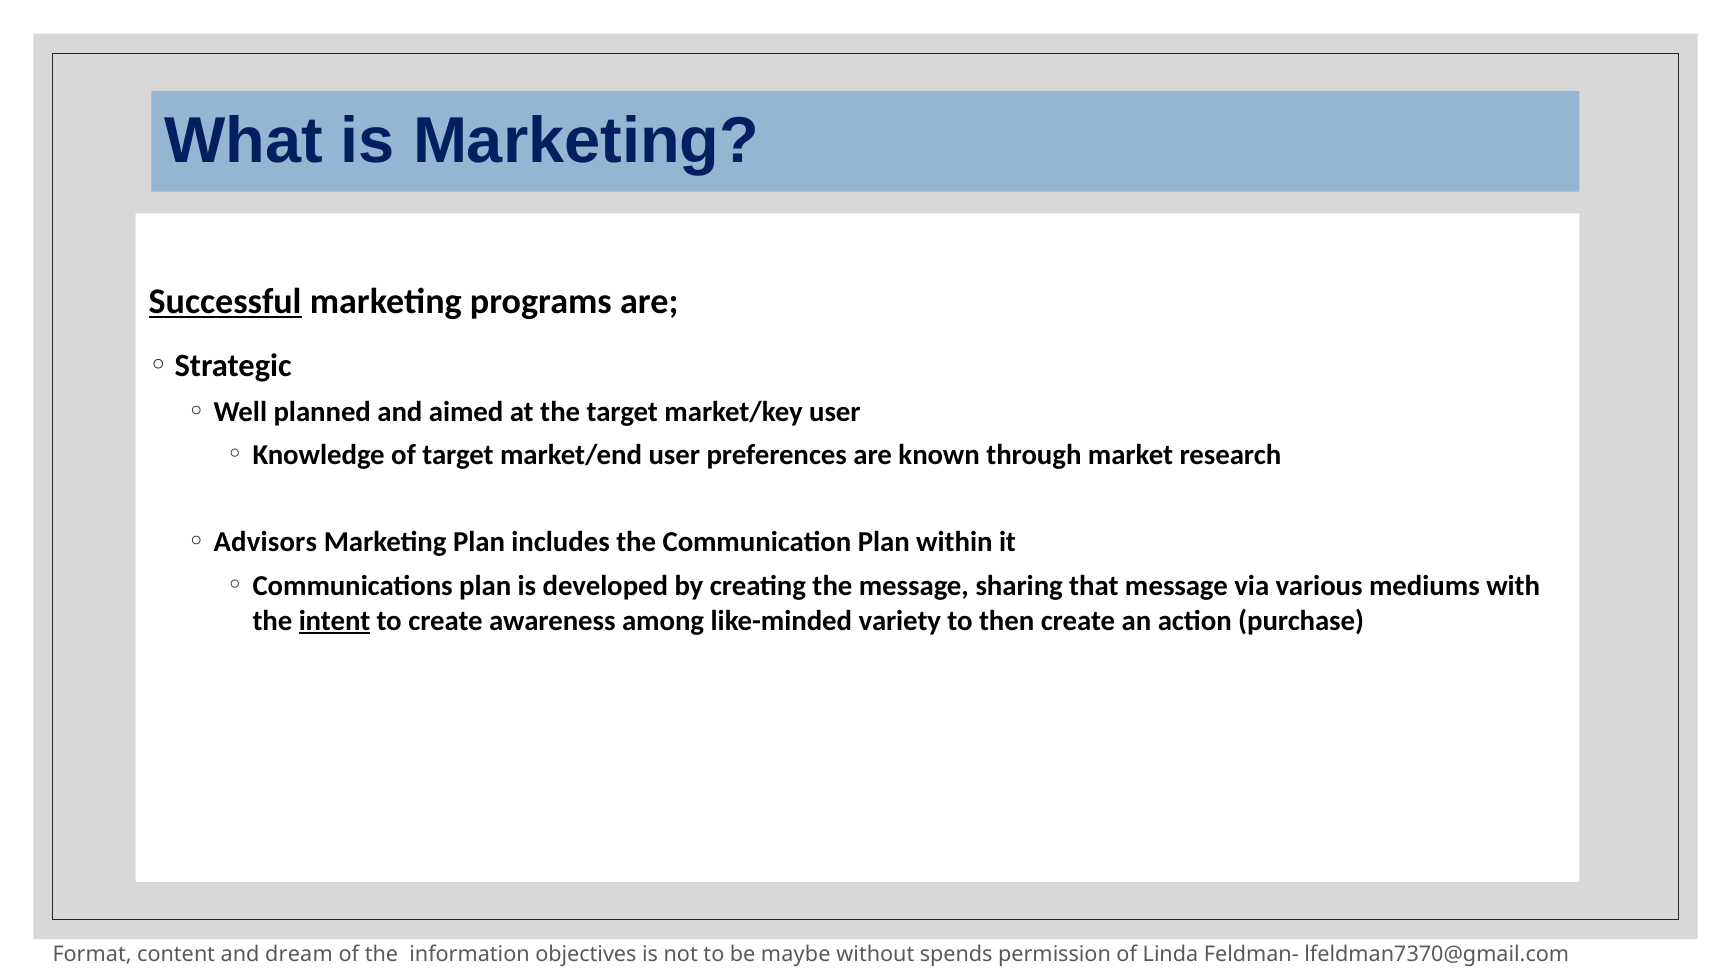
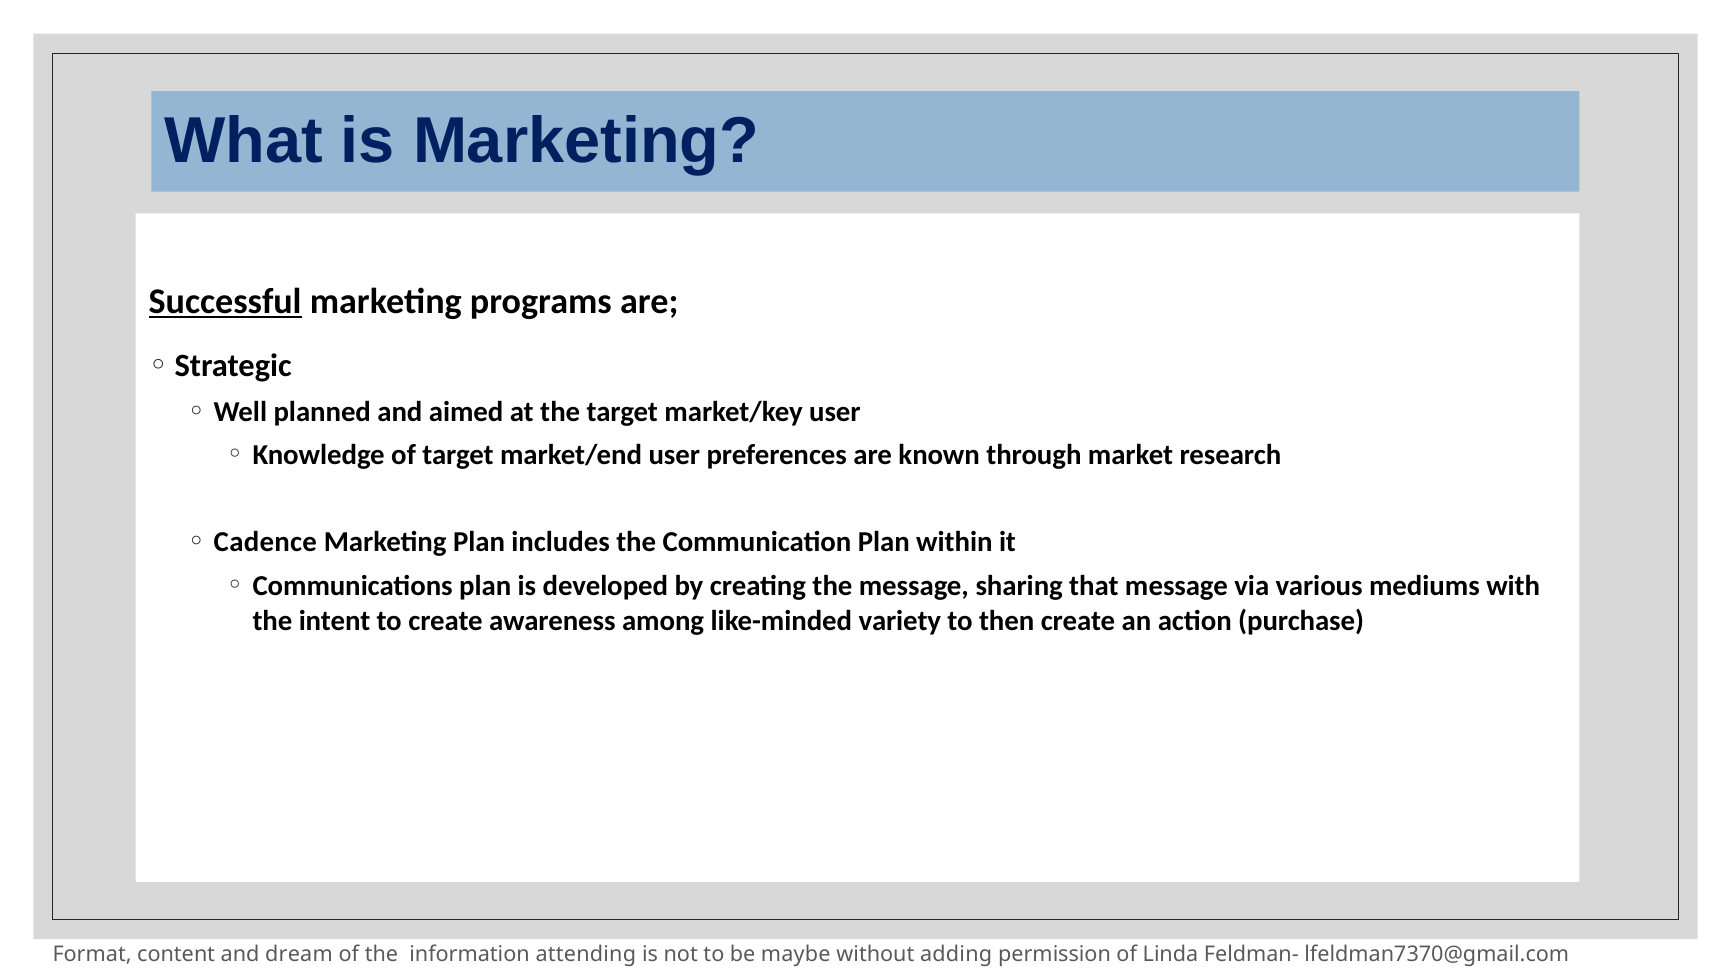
Advisors: Advisors -> Cadence
intent underline: present -> none
objectives: objectives -> attending
spends: spends -> adding
